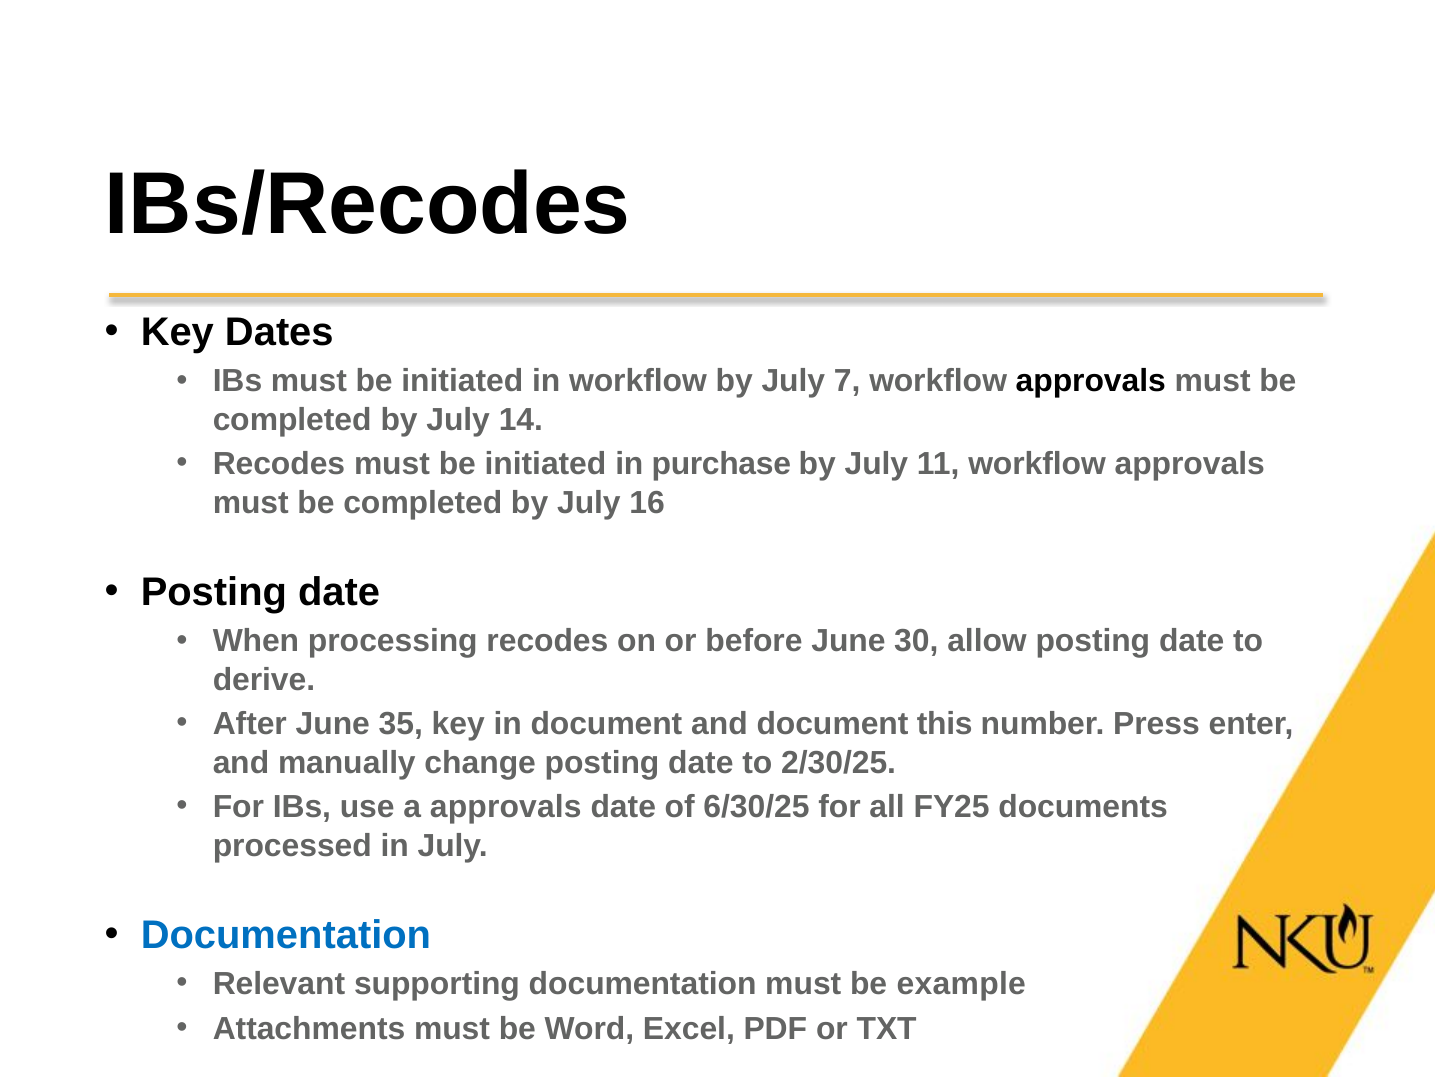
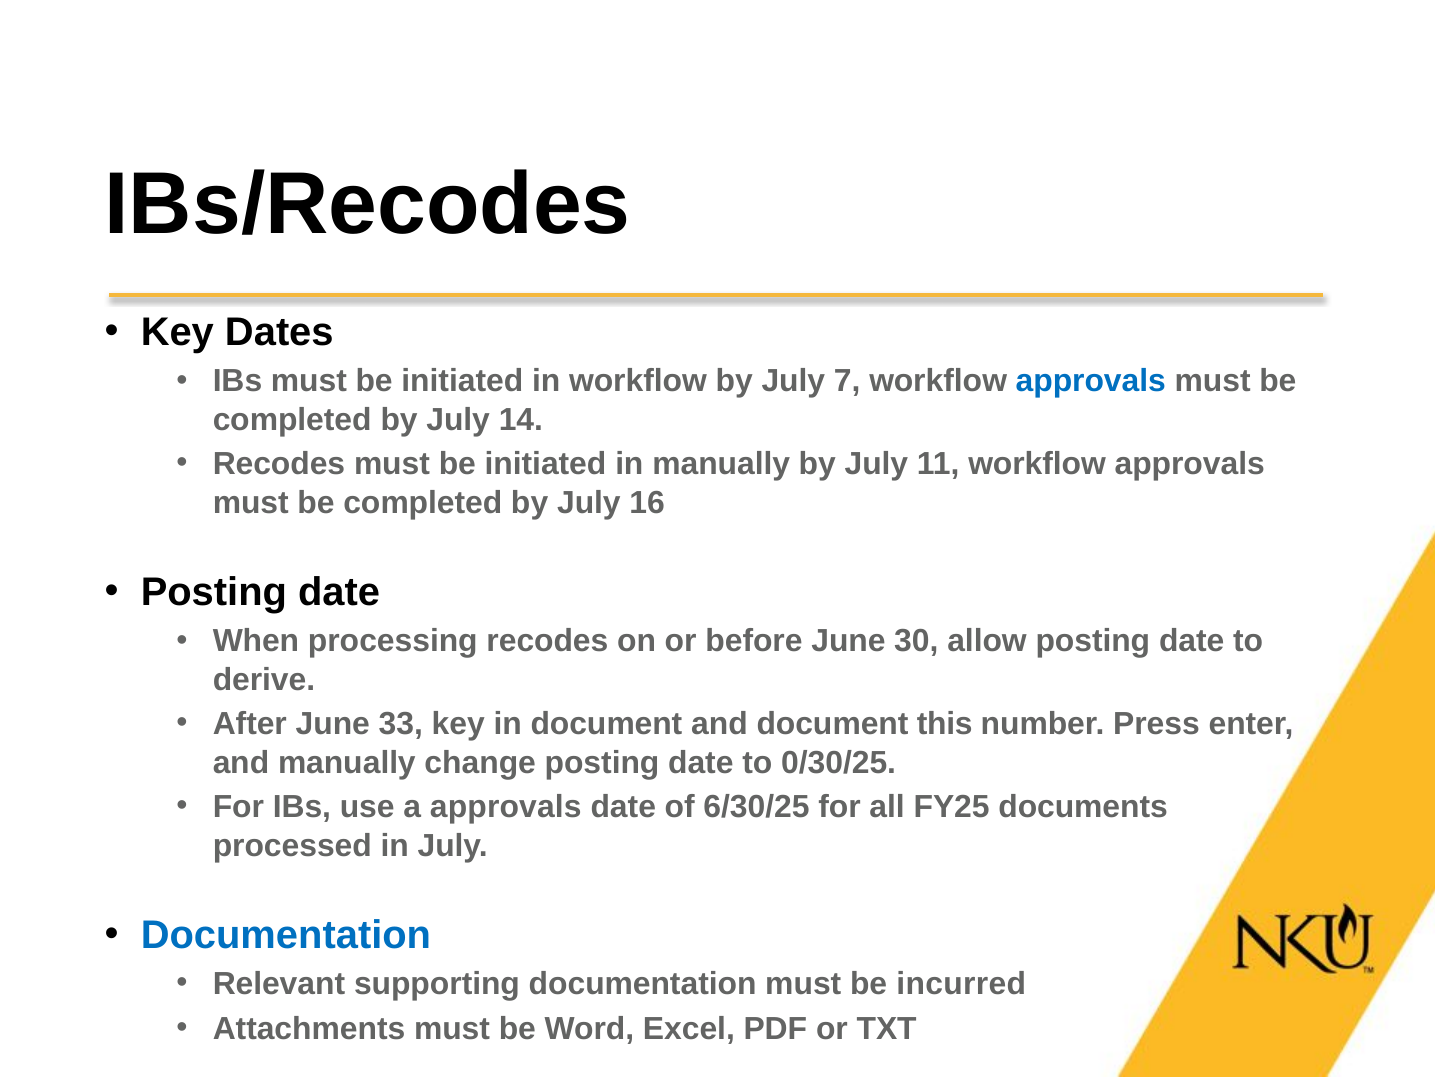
approvals at (1091, 381) colour: black -> blue
in purchase: purchase -> manually
35: 35 -> 33
2/30/25: 2/30/25 -> 0/30/25
example: example -> incurred
